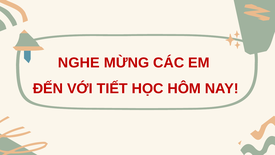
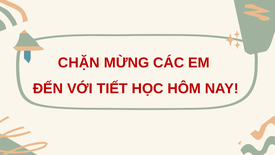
NGHE: NGHE -> CHẶN
